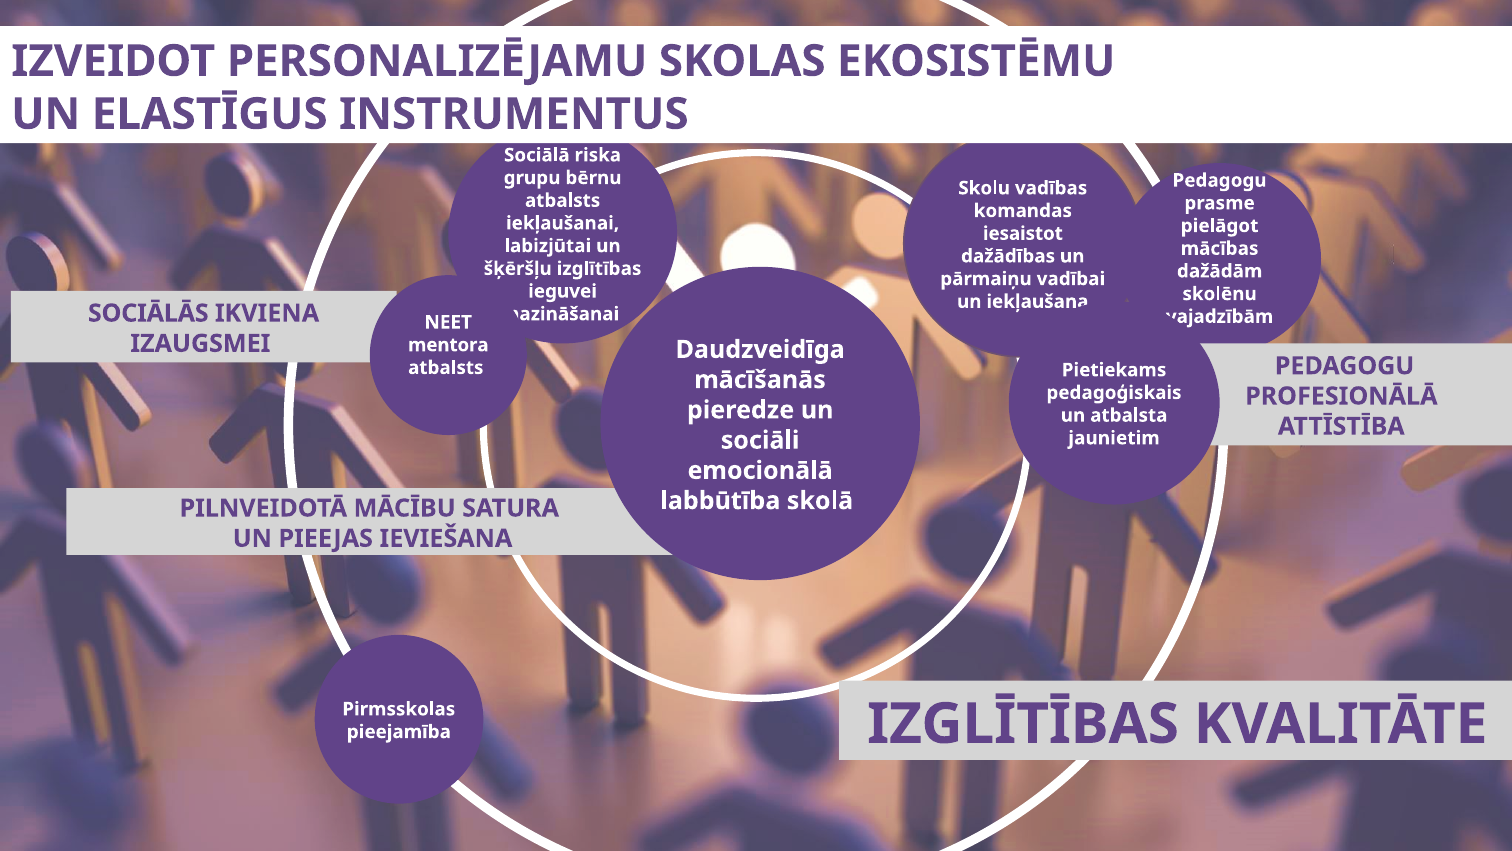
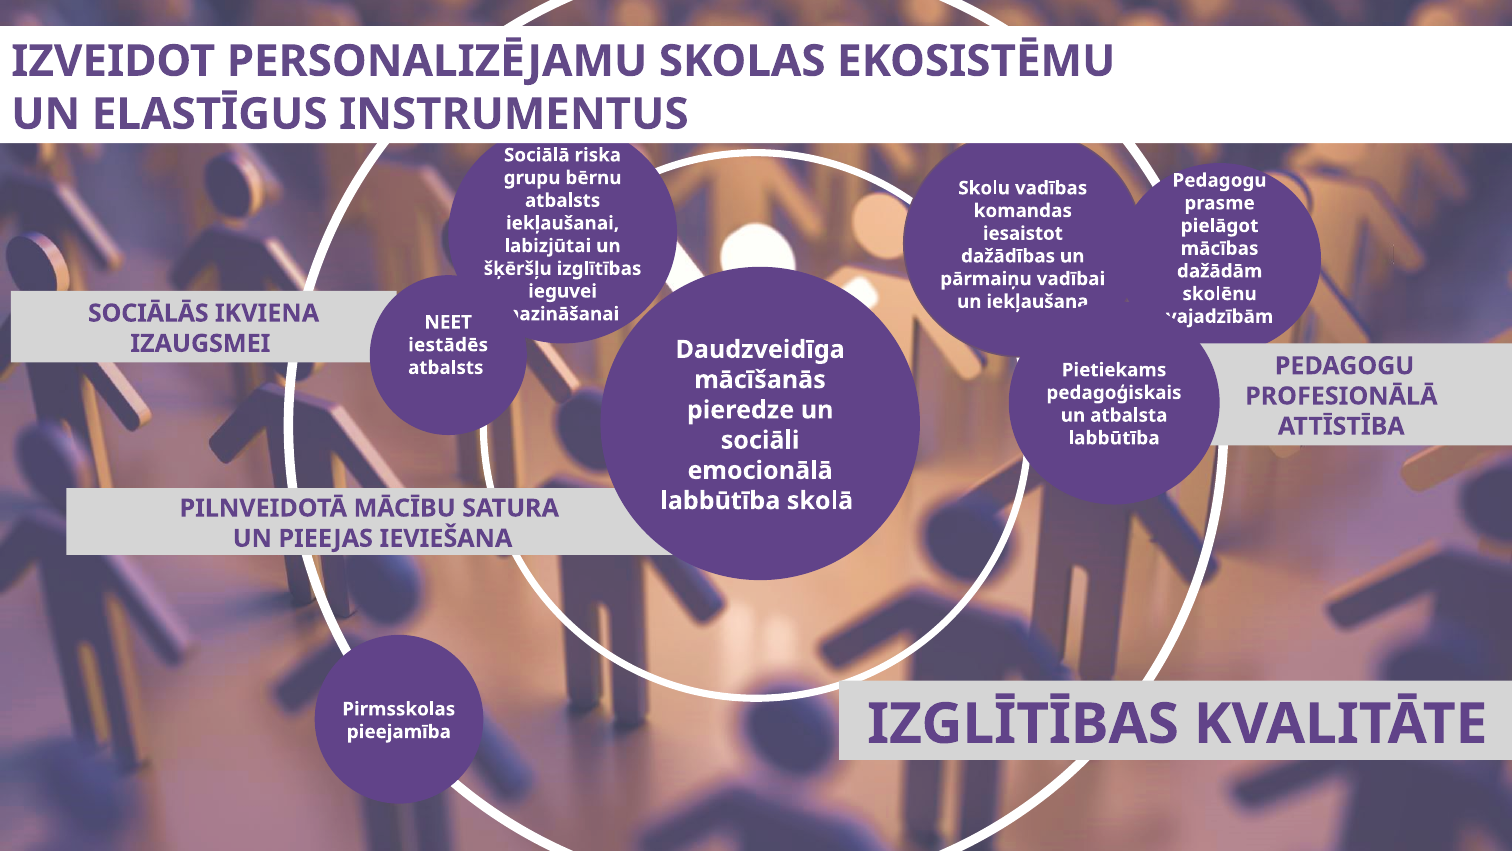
mentora: mentora -> iestādēs
jaunietim at (1114, 438): jaunietim -> labbūtība
